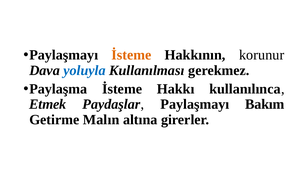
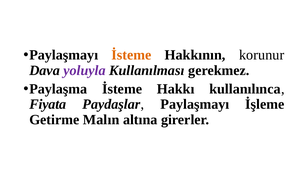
yoluyla colour: blue -> purple
Etmek: Etmek -> Fiyata
Bakım: Bakım -> İşleme
